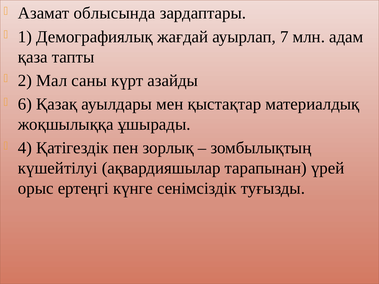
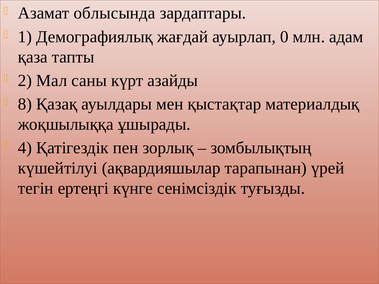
7: 7 -> 0
6: 6 -> 8
орыс: орыс -> тегін
